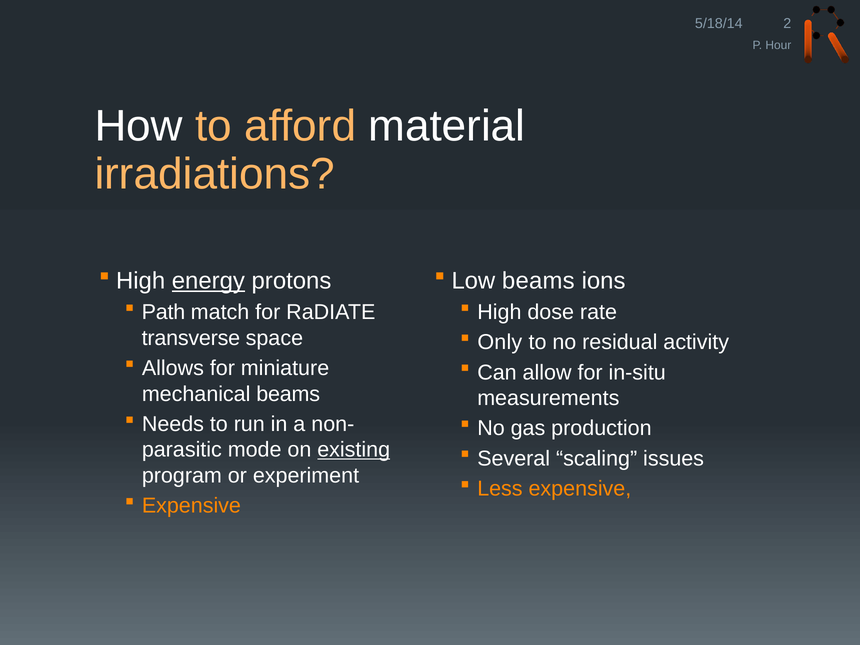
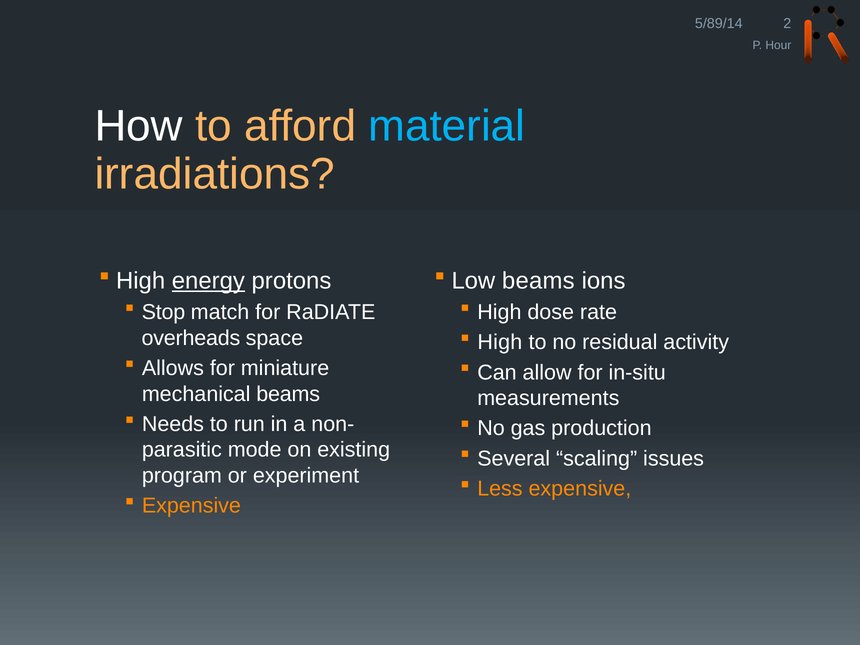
5/18/14: 5/18/14 -> 5/89/14
material colour: white -> light blue
Path: Path -> Stop
transverse: transverse -> overheads
Only at (500, 342): Only -> High
existing underline: present -> none
